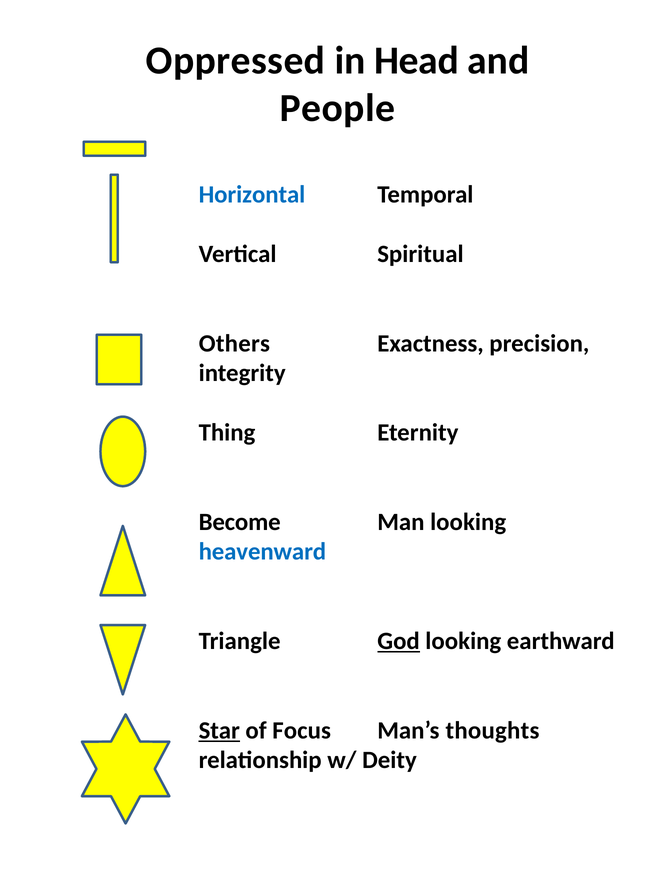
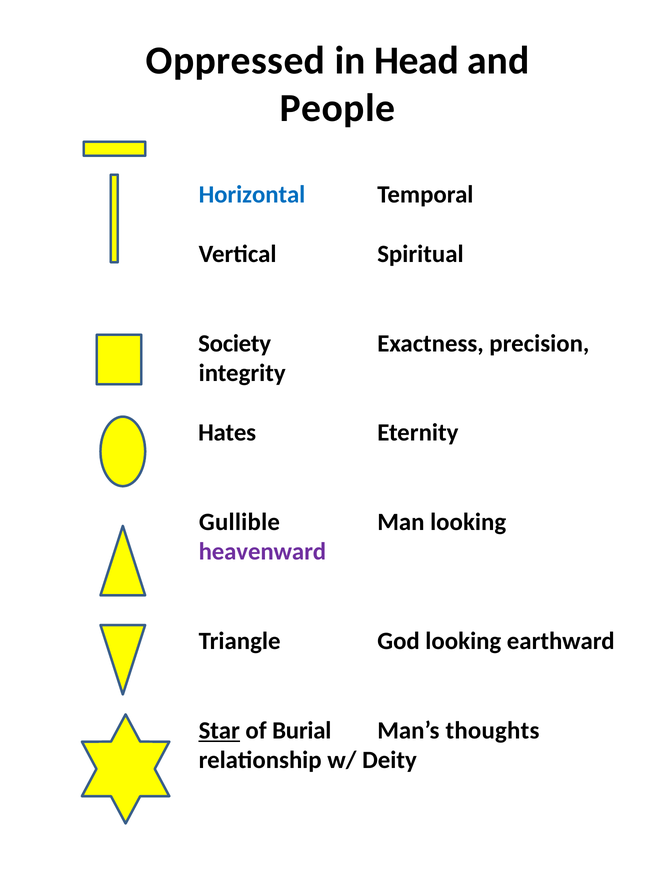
Others: Others -> Society
Thing: Thing -> Hates
Become: Become -> Gullible
heavenward colour: blue -> purple
God underline: present -> none
Focus: Focus -> Burial
